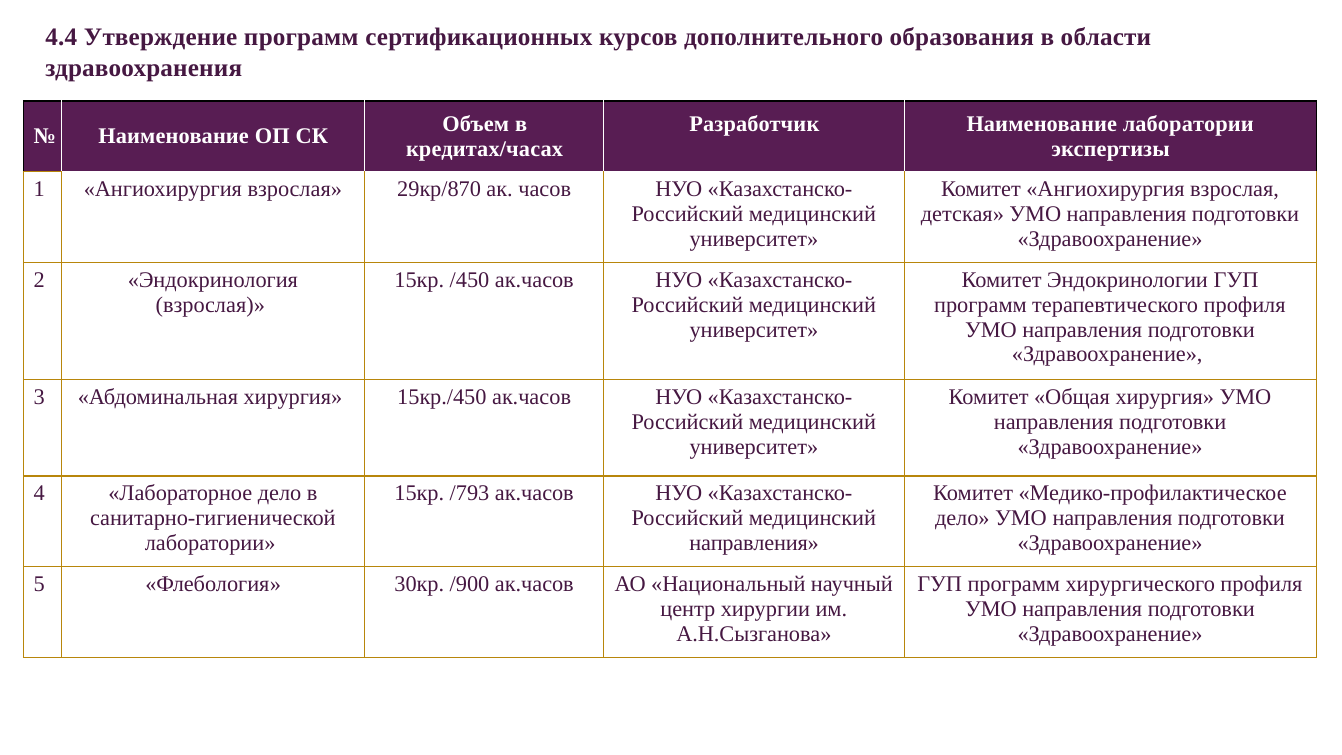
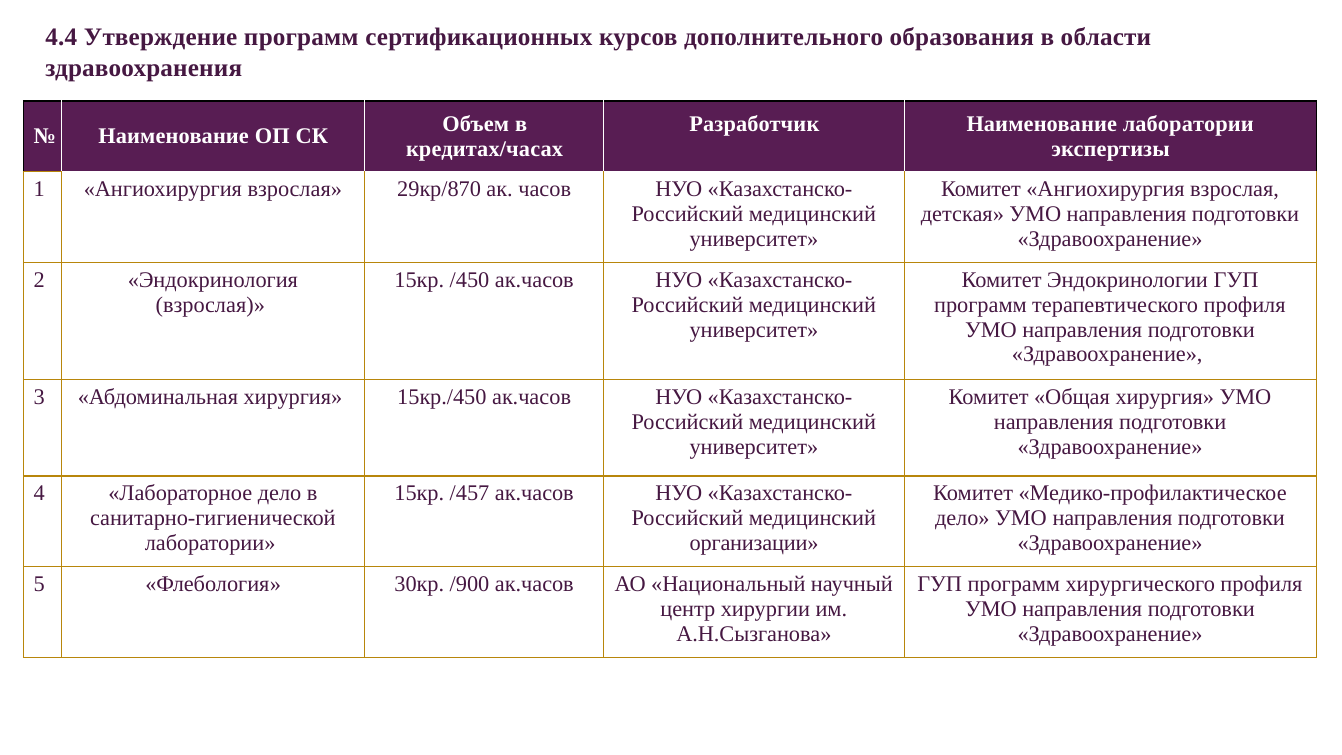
/793: /793 -> /457
направления at (754, 543): направления -> организации
